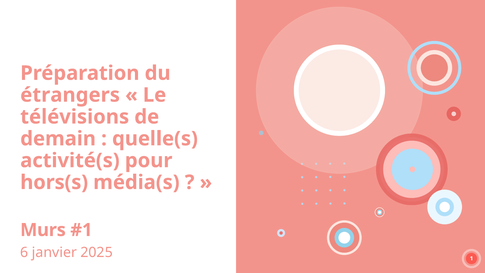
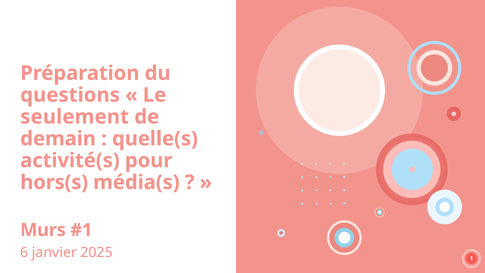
étrangers: étrangers -> questions
télévisions: télévisions -> seulement
